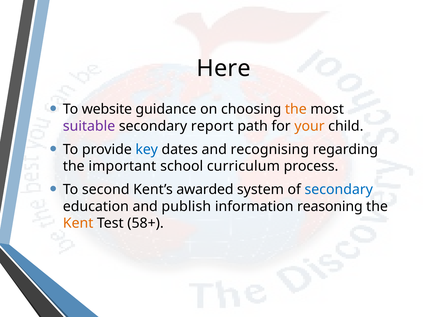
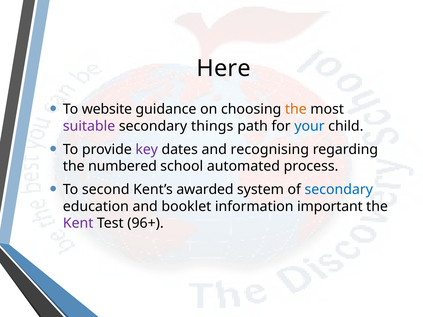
report: report -> things
your colour: orange -> blue
key colour: blue -> purple
important: important -> numbered
curriculum: curriculum -> automated
publish: publish -> booklet
reasoning: reasoning -> important
Kent colour: orange -> purple
58+: 58+ -> 96+
